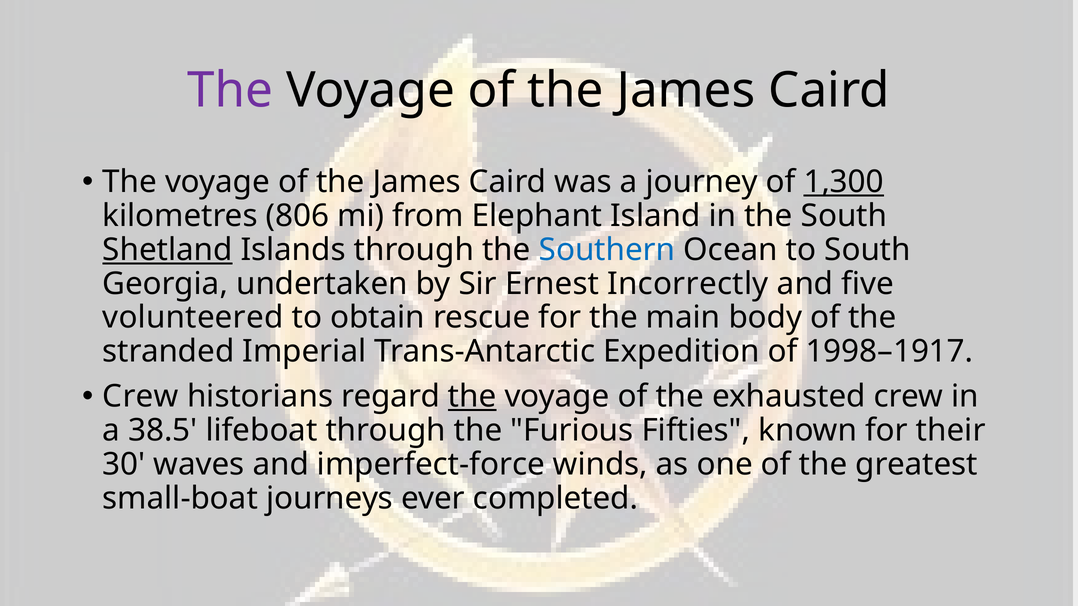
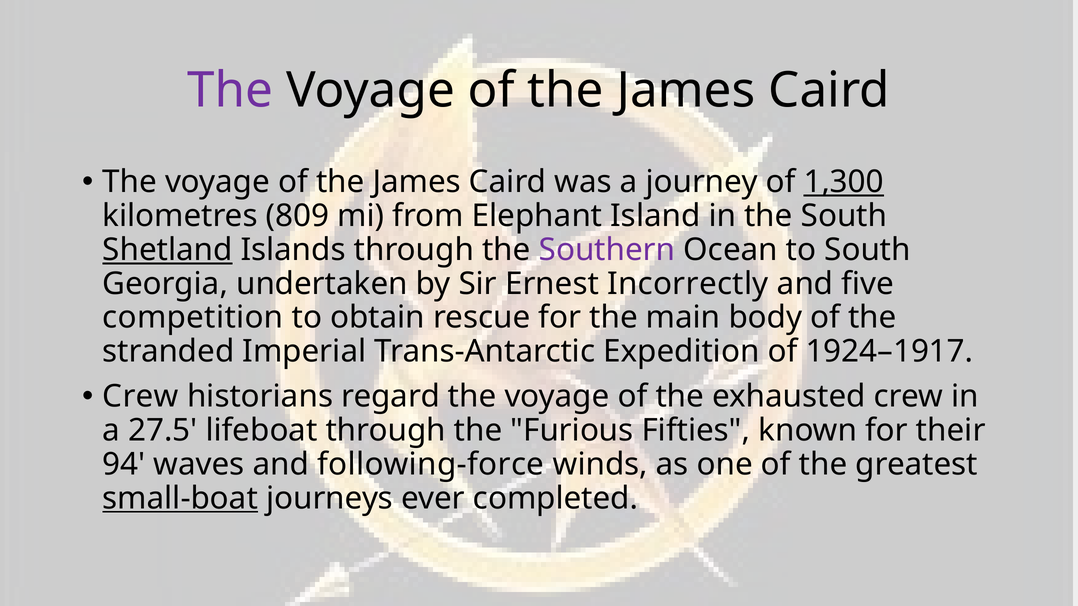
806: 806 -> 809
Southern colour: blue -> purple
volunteered: volunteered -> competition
1998–1917: 1998–1917 -> 1924–1917
the at (472, 397) underline: present -> none
38.5: 38.5 -> 27.5
30: 30 -> 94
imperfect-force: imperfect-force -> following-force
small-boat underline: none -> present
